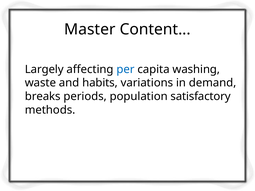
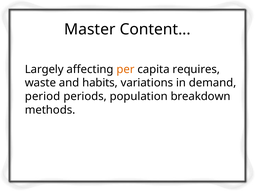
per colour: blue -> orange
washing: washing -> requires
breaks: breaks -> period
satisfactory: satisfactory -> breakdown
